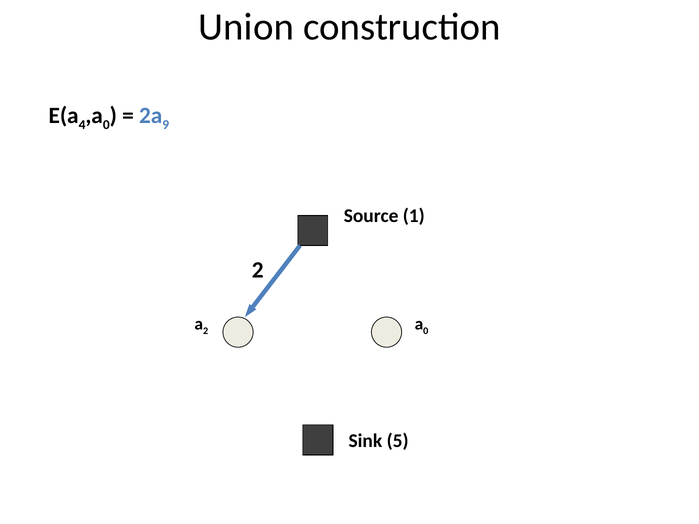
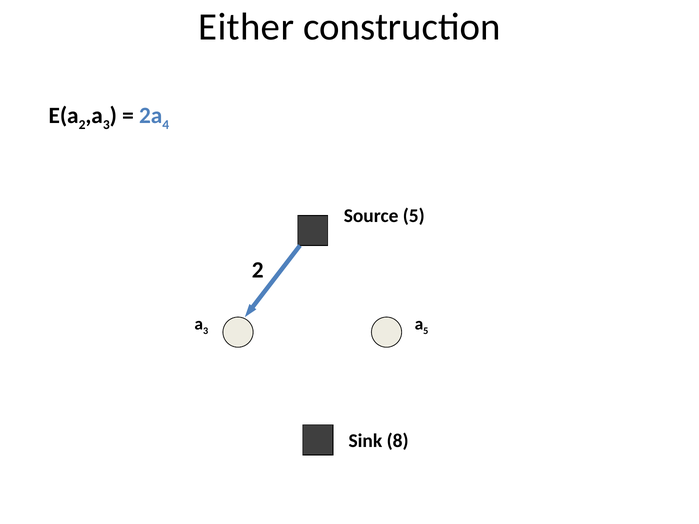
Union: Union -> Either
4 at (82, 125): 4 -> 2
0 at (106, 125): 0 -> 3
9: 9 -> 4
Source 1: 1 -> 5
2 at (206, 331): 2 -> 3
0 at (426, 331): 0 -> 5
5: 5 -> 8
